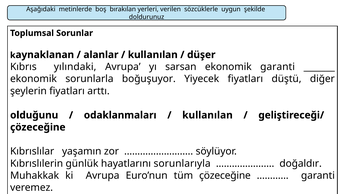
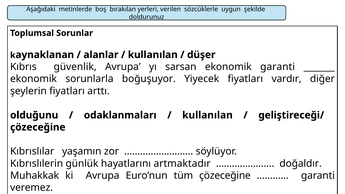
yılındaki: yılındaki -> güvenlik
düştü: düştü -> vardır
sorunlarıyla: sorunlarıyla -> artmaktadır
